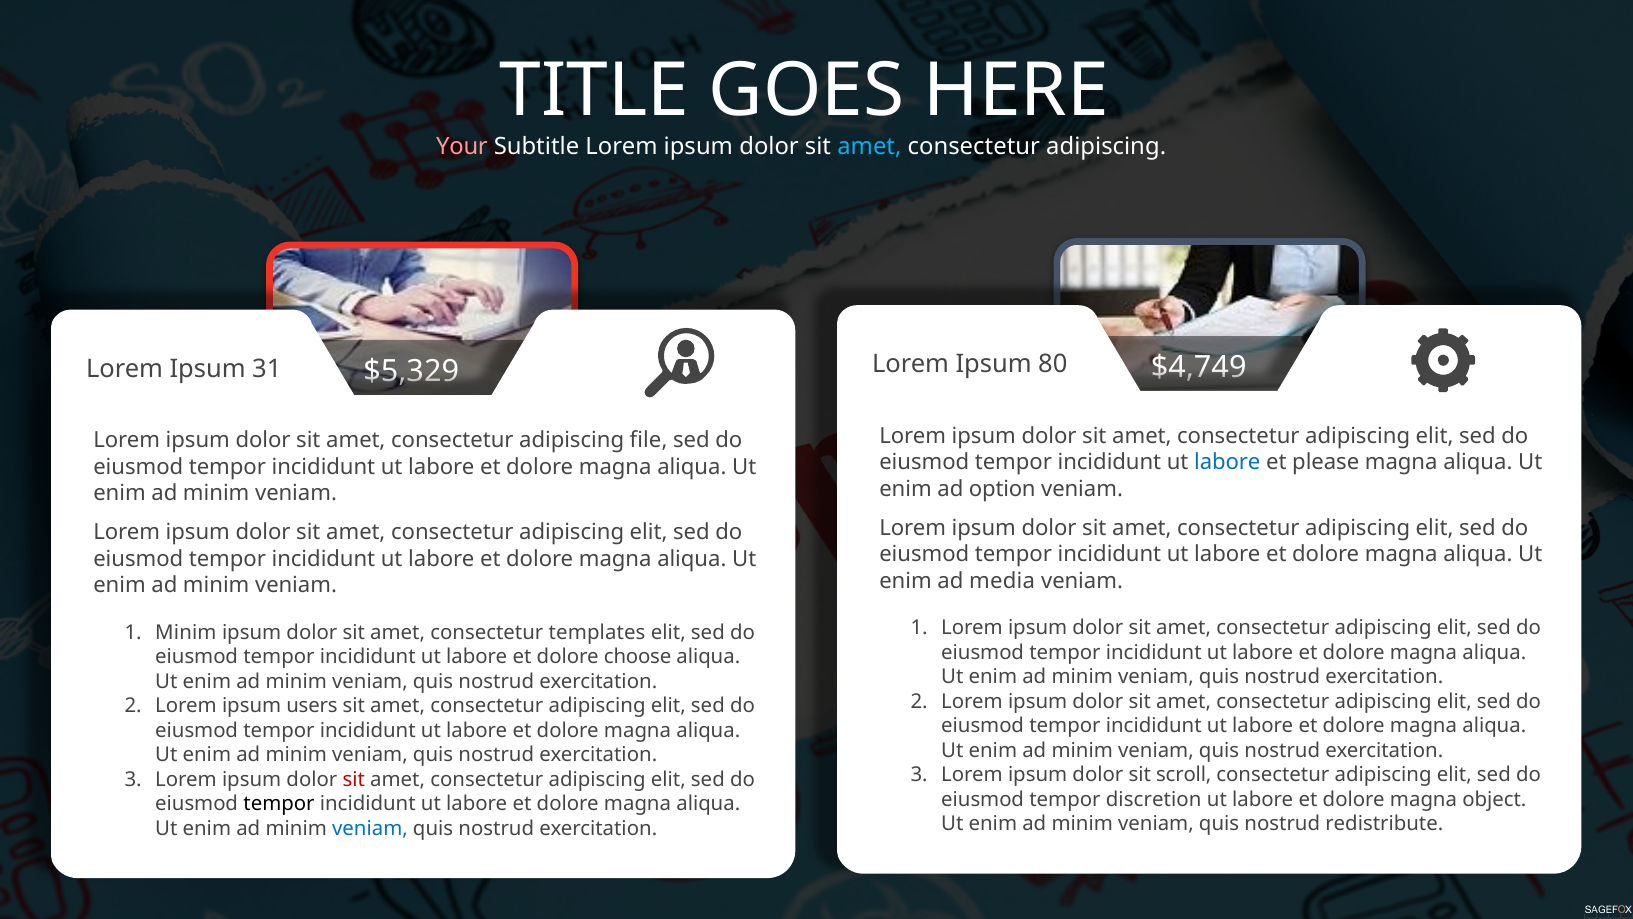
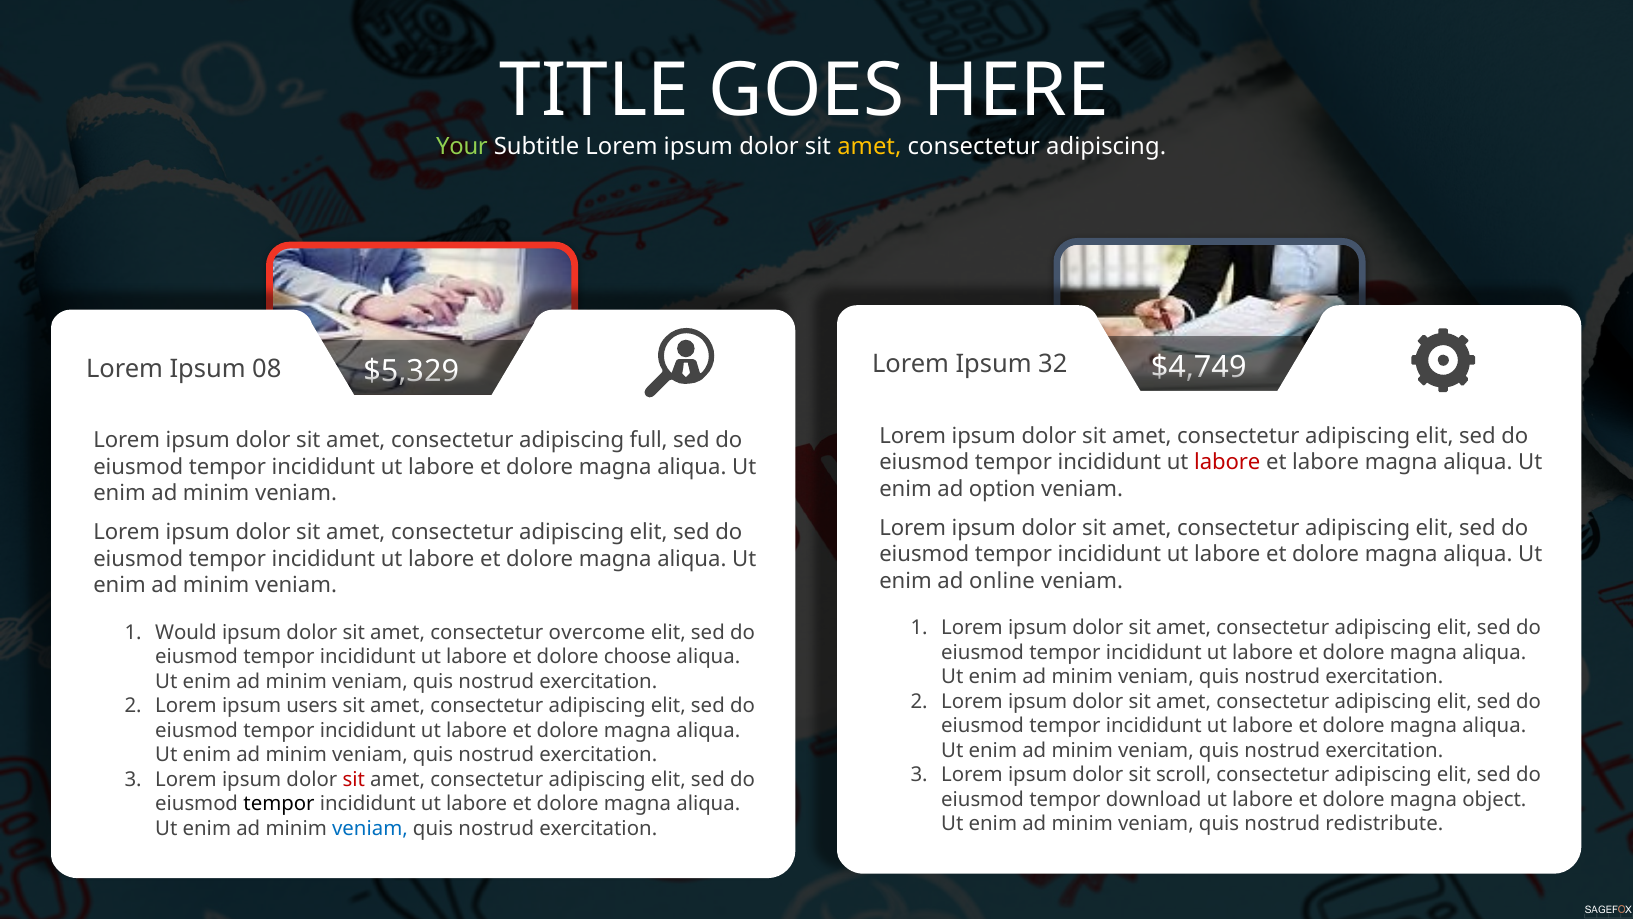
Your colour: pink -> light green
amet at (869, 146) colour: light blue -> yellow
80: 80 -> 32
31: 31 -> 08
file: file -> full
labore at (1227, 462) colour: blue -> red
et please: please -> labore
media: media -> online
Minim at (186, 632): Minim -> Would
templates: templates -> overcome
discretion: discretion -> download
